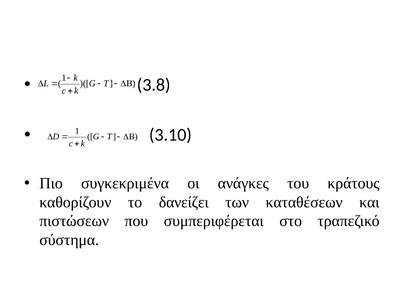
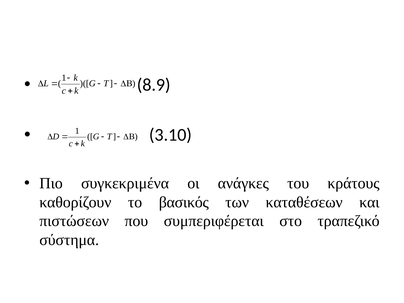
3.8: 3.8 -> 8.9
δανείζει: δανείζει -> βασικός
